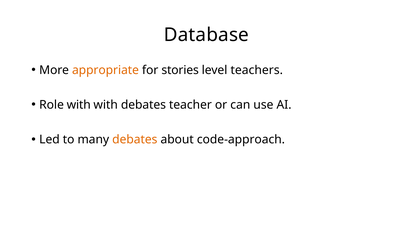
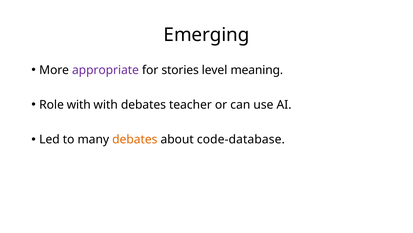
Database: Database -> Emerging
appropriate colour: orange -> purple
teachers: teachers -> meaning
code-approach: code-approach -> code-database
